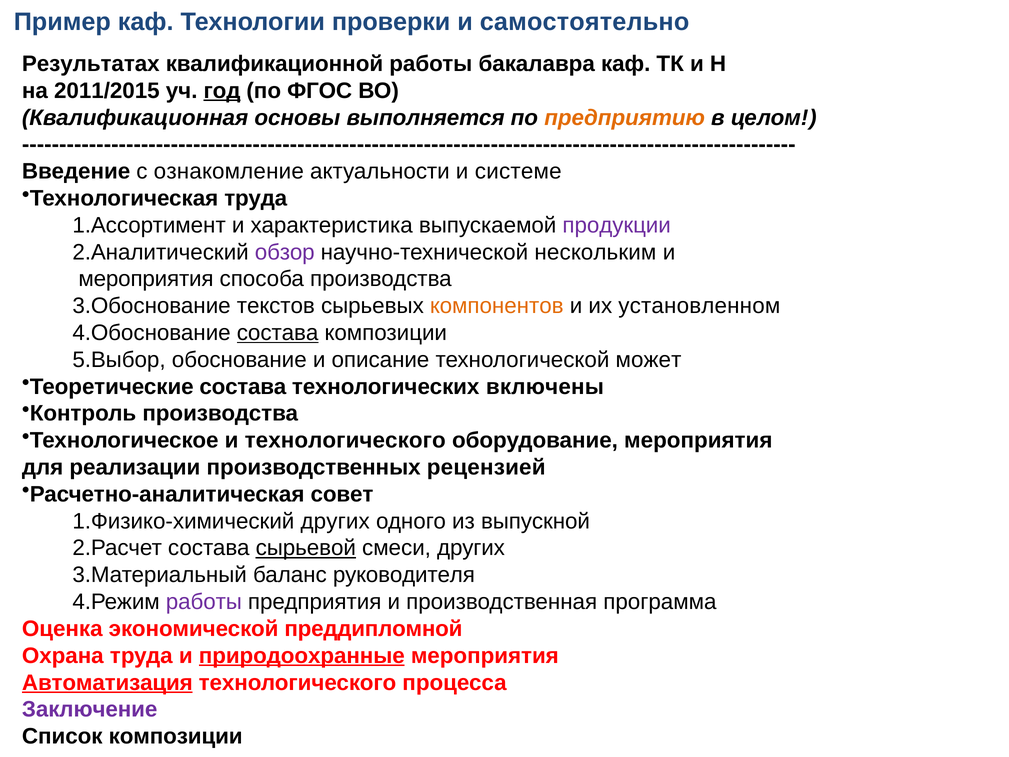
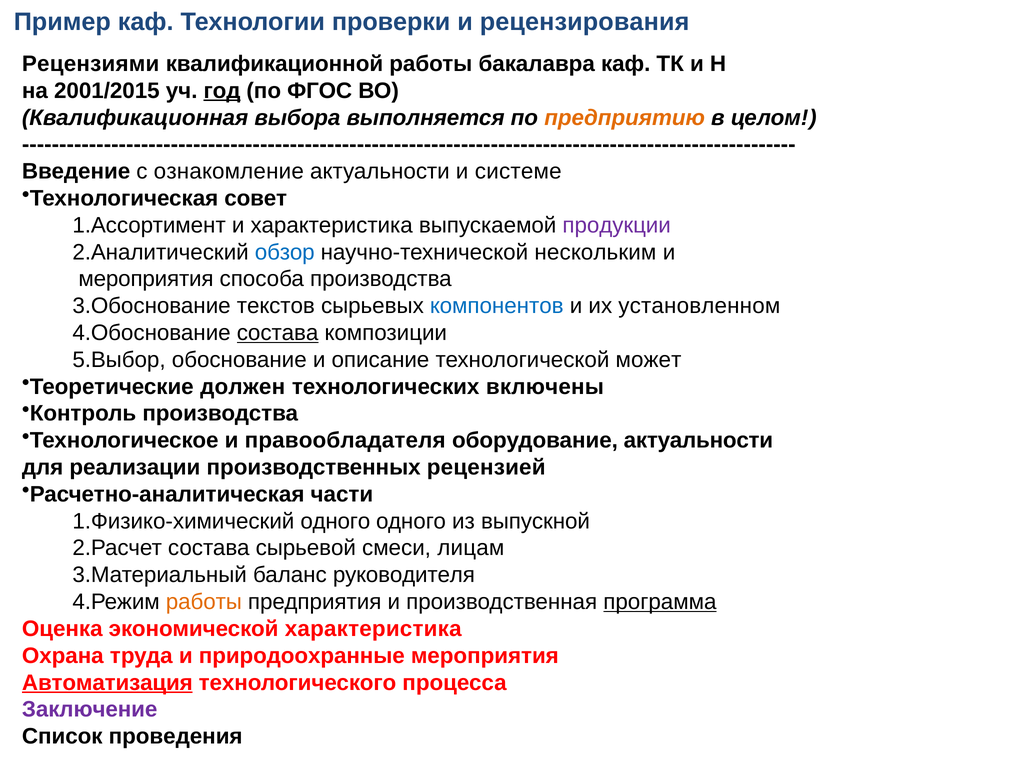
самостоятельно: самостоятельно -> рецензирования
Результатах: Результатах -> Рецензиями
2011/2015: 2011/2015 -> 2001/2015
основы: основы -> выбора
Технологическая труда: труда -> совет
обзор colour: purple -> blue
компонентов colour: orange -> blue
Теоретические состава: состава -> должен
и технологического: технологического -> правообладателя
оборудование мероприятия: мероприятия -> актуальности
совет: совет -> части
других at (335, 521): других -> одного
сырьевой underline: present -> none
смеси других: других -> лицам
работы at (204, 602) colour: purple -> orange
программа underline: none -> present
экономической преддипломной: преддипломной -> характеристика
природоохранные underline: present -> none
Список композиции: композиции -> проведения
